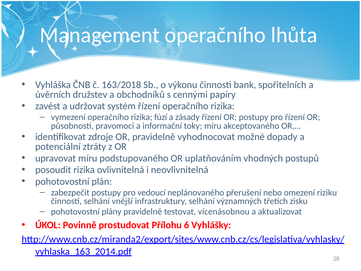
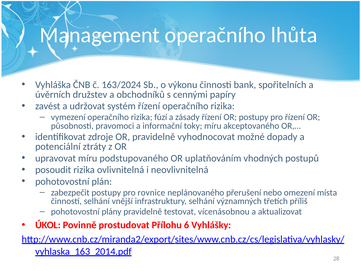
163/2018: 163/2018 -> 163/2024
vedoucí: vedoucí -> rovnice
riziku: riziku -> místa
zisku: zisku -> příliš
